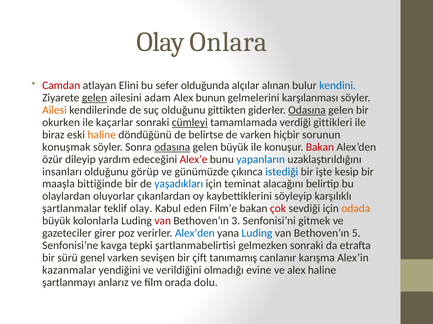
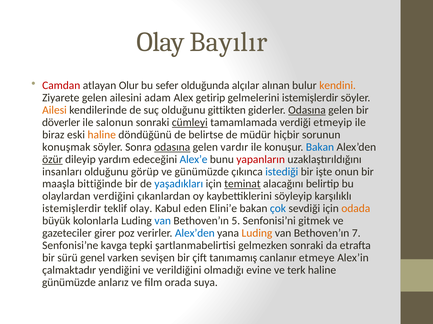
Onlara: Onlara -> Bayılır
Elini: Elini -> Olur
kendini colour: blue -> orange
gelen at (95, 98) underline: present -> none
bunun: bunun -> getirip
gelmelerini karşılanması: karşılanması -> istemişlerdir
okurken: okurken -> döverler
kaçarlar: kaçarlar -> salonun
gittikleri: gittikleri -> etmeyip
de varken: varken -> müdür
gelen büyük: büyük -> vardır
Bakan at (320, 147) colour: red -> blue
özür underline: none -> present
Alex’e colour: red -> blue
yapanların colour: blue -> red
kesip: kesip -> onun
teminat underline: none -> present
oluyorlar: oluyorlar -> verdiğini
şartlanmalar at (72, 209): şartlanmalar -> istemişlerdir
Film’e: Film’e -> Elini’e
çok colour: red -> blue
van at (163, 221) colour: red -> blue
3: 3 -> 5
Luding at (257, 234) colour: blue -> orange
5: 5 -> 7
karışma: karışma -> etmeye
kazanmalar: kazanmalar -> çalmaktadır
ve alex: alex -> terk
şartlanmayı at (69, 283): şartlanmayı -> günümüzde
dolu: dolu -> suya
